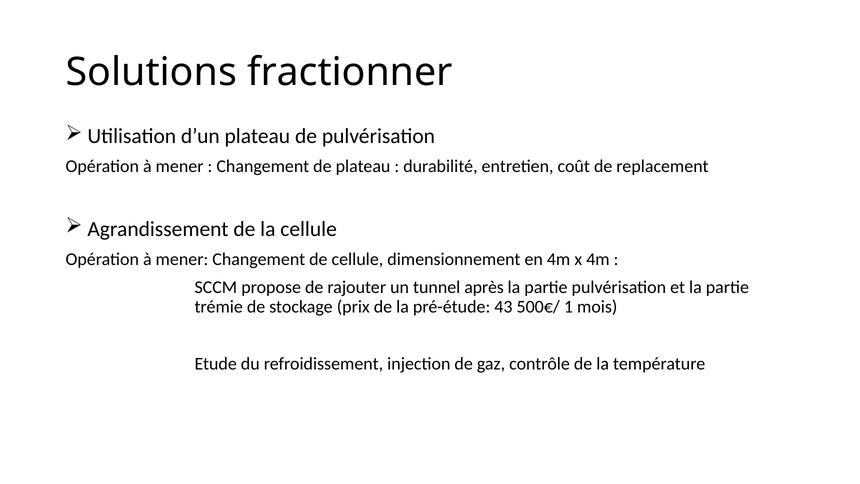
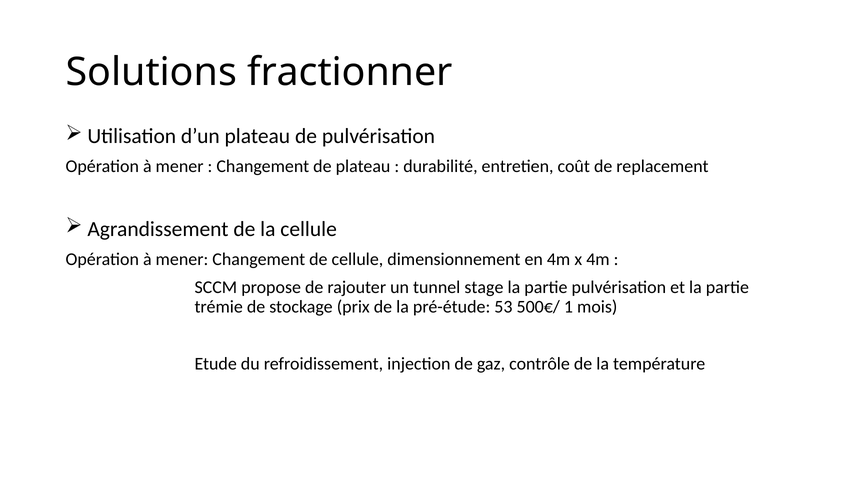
après: après -> stage
43: 43 -> 53
